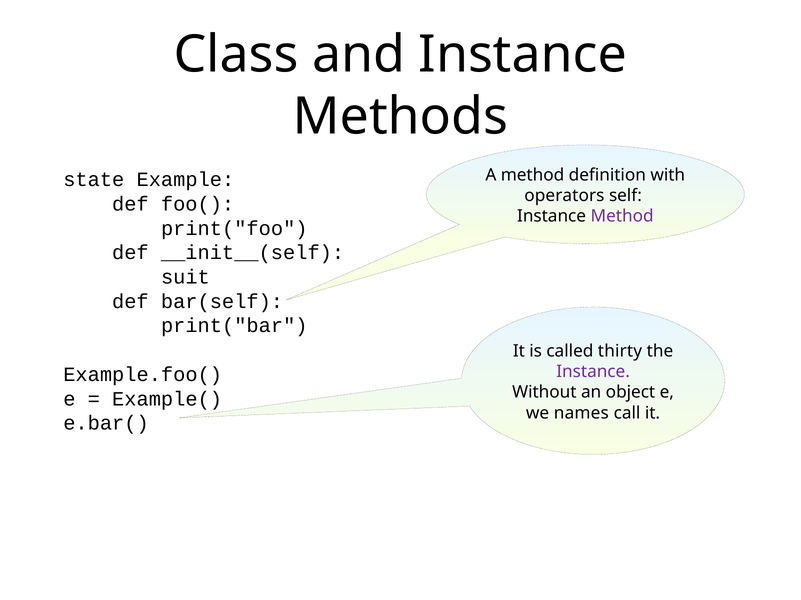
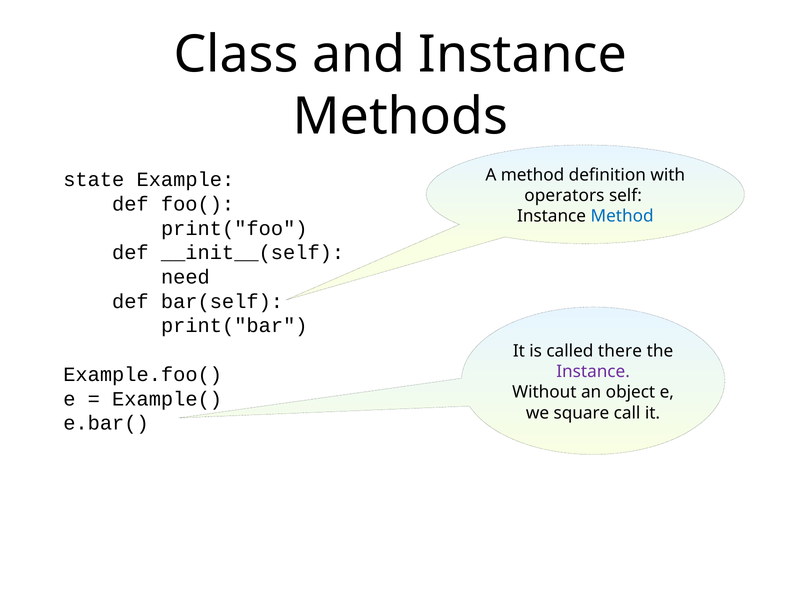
Method at (622, 216) colour: purple -> blue
suit: suit -> need
thirty: thirty -> there
names: names -> square
